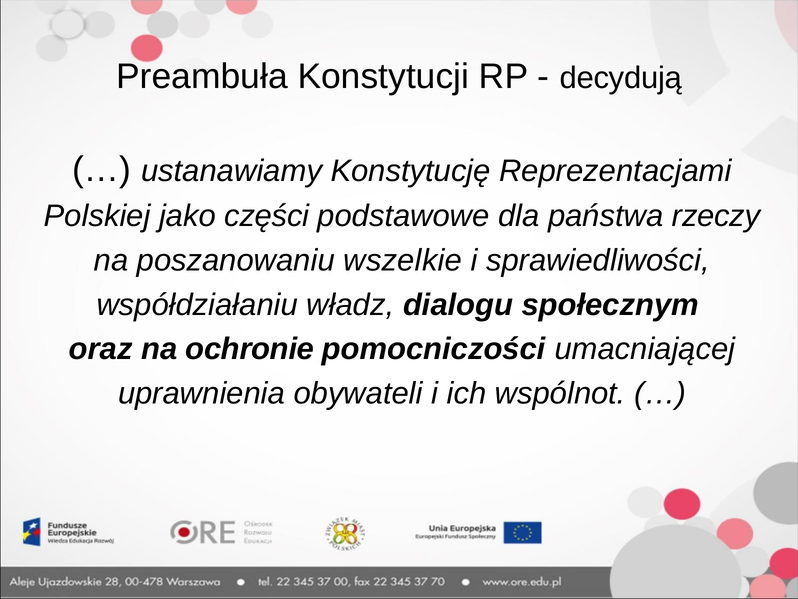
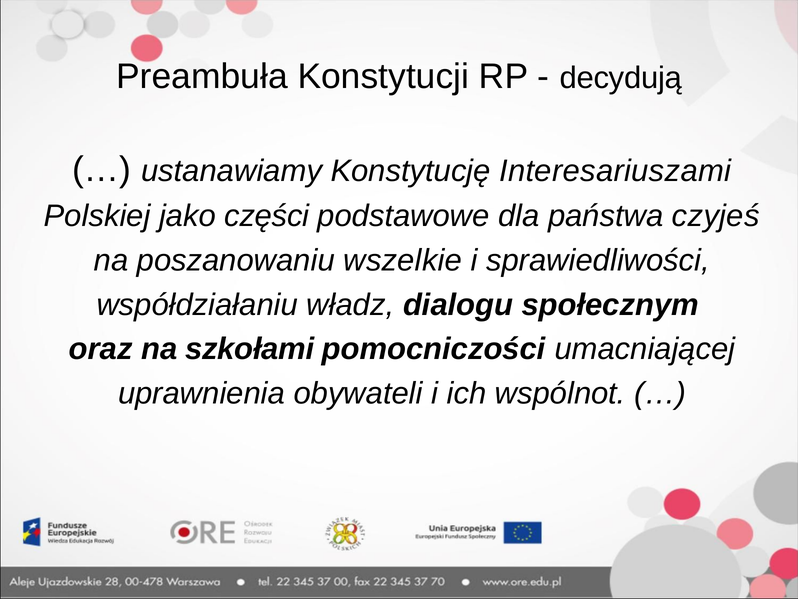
Reprezentacjami: Reprezentacjami -> Interesariuszami
rzeczy: rzeczy -> czyjeś
ochronie: ochronie -> szkołami
